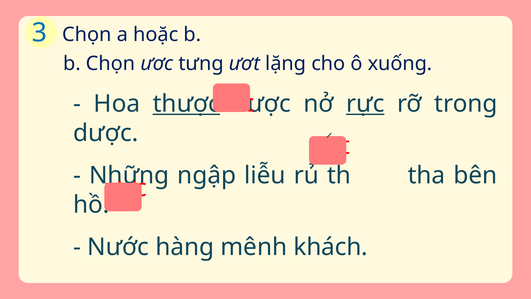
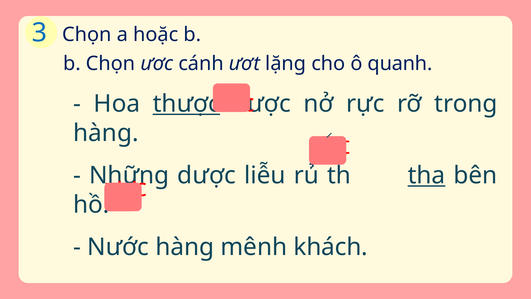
tưng: tưng -> cánh
xuống: xuống -> quanh
rực underline: present -> none
dược at (106, 133): dược -> hàng
ngập at (207, 176): ngập -> dược
tha underline: none -> present
